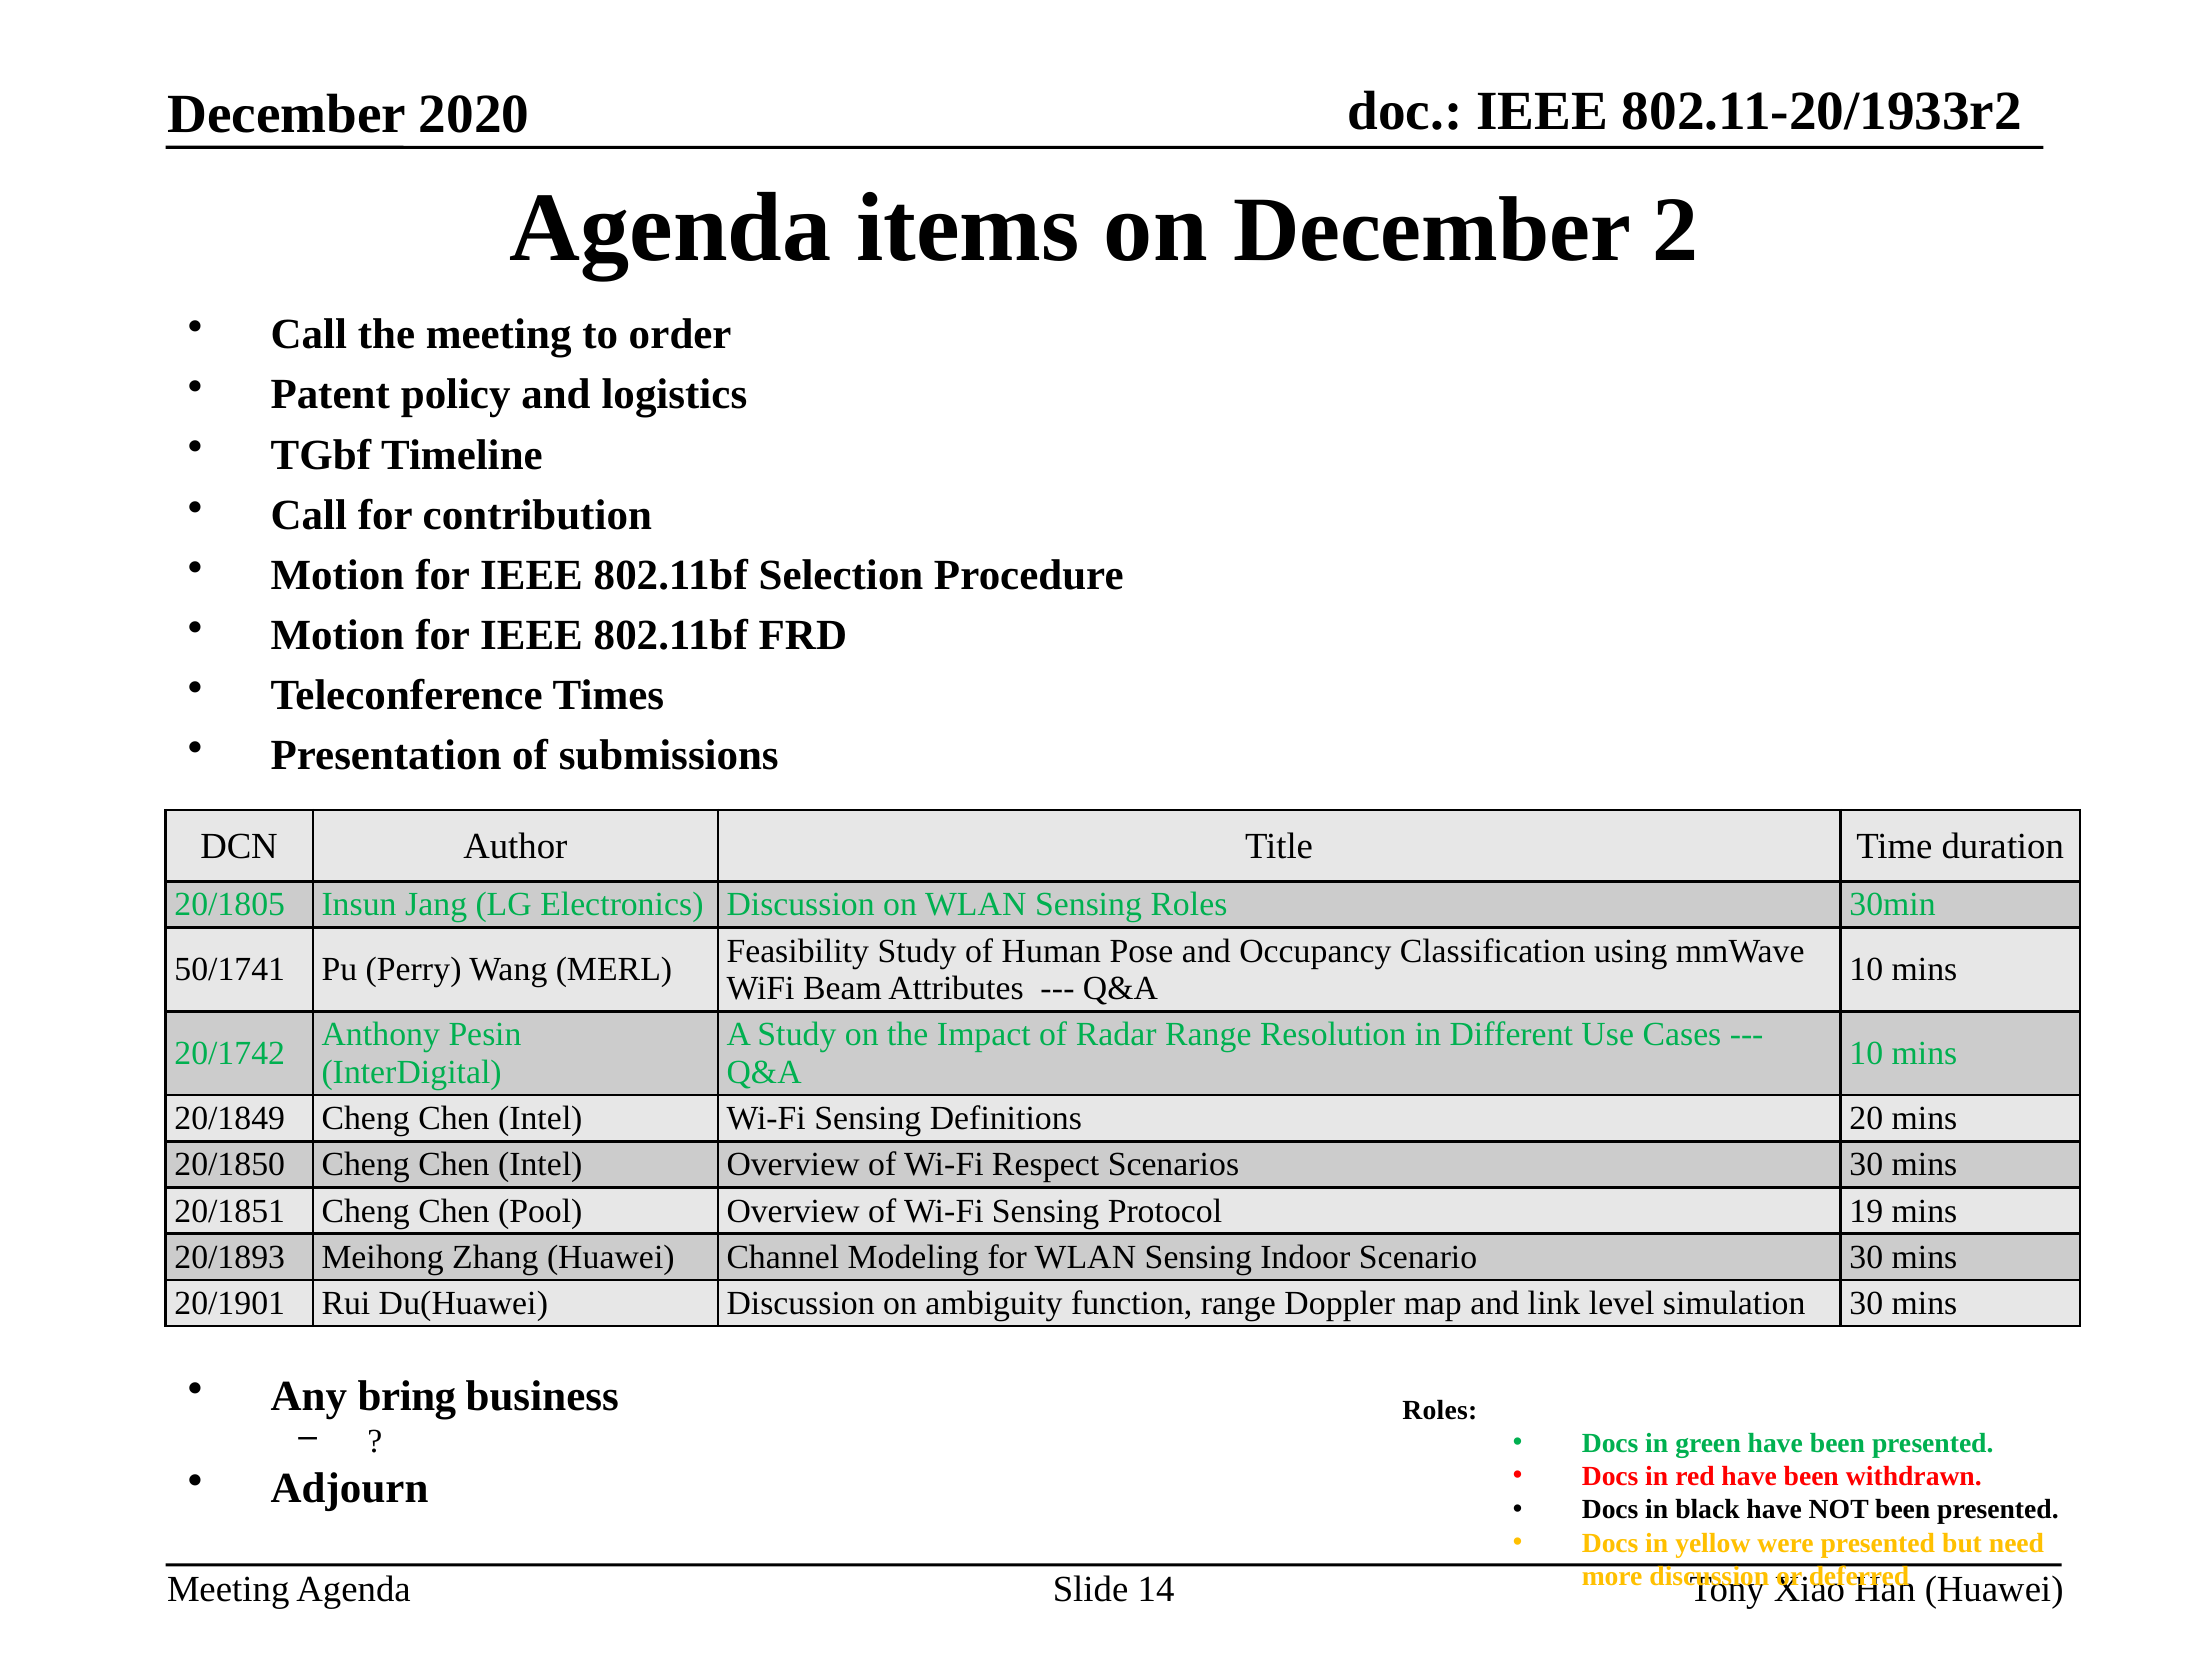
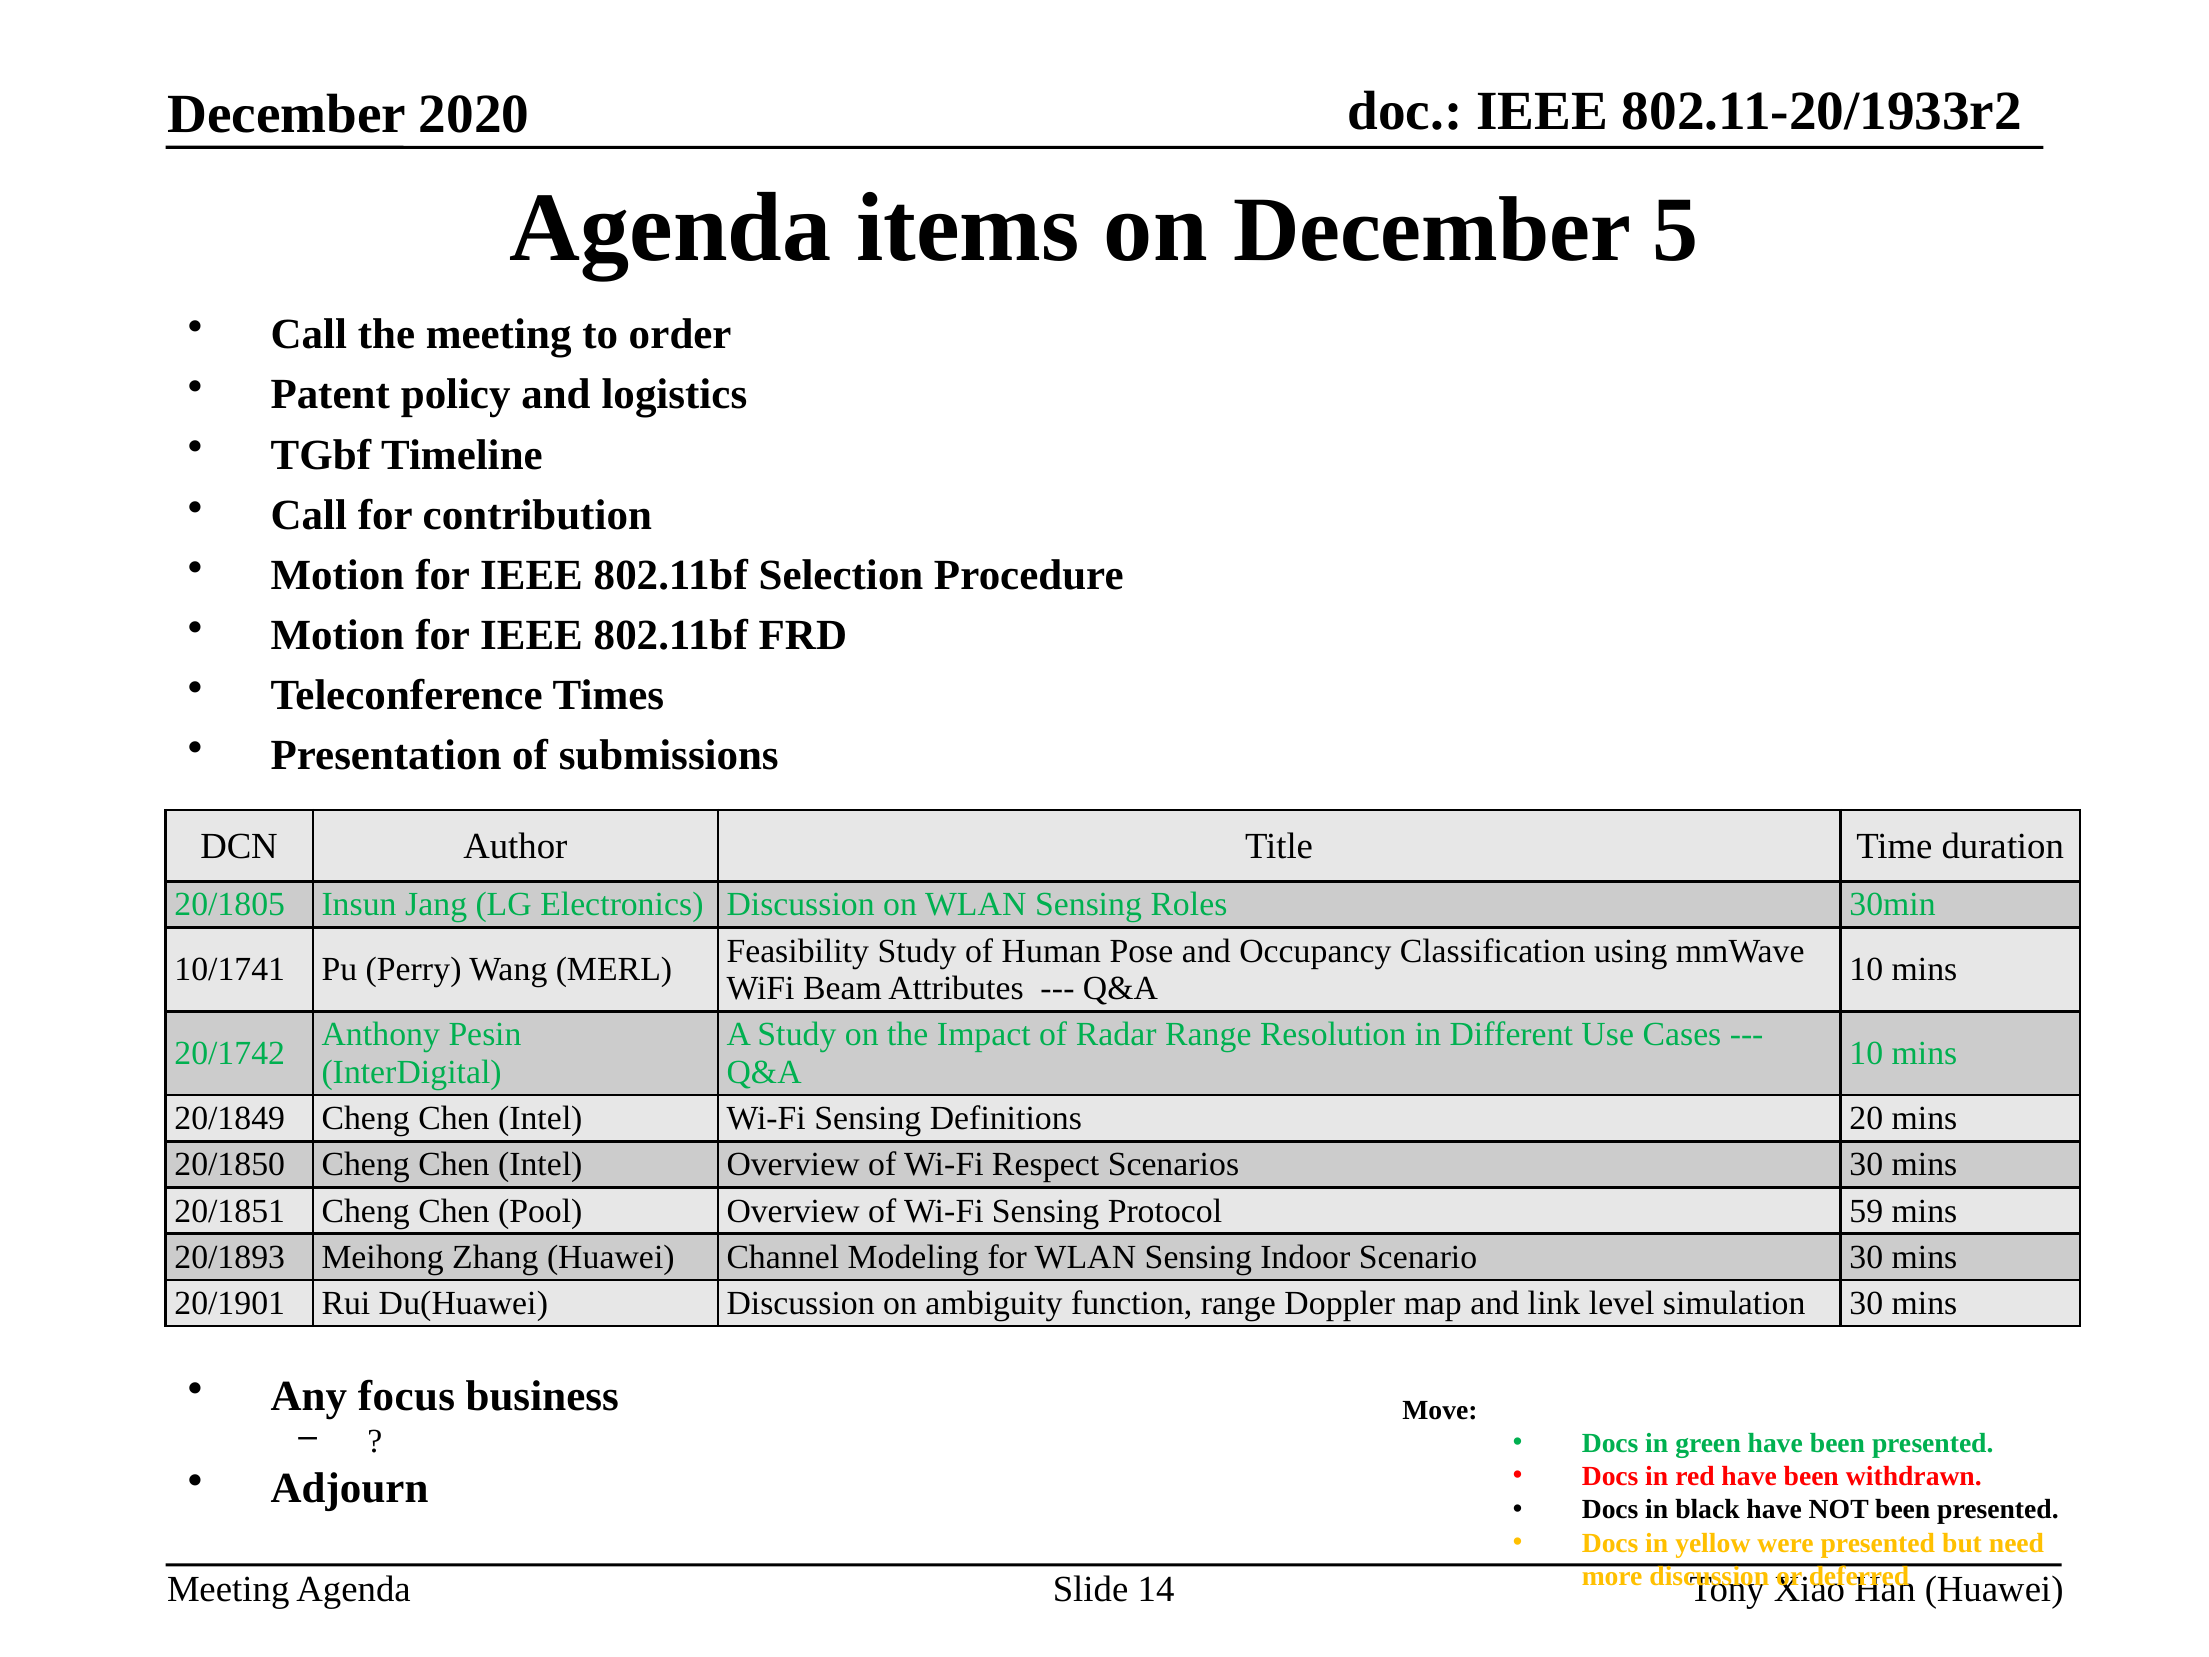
2: 2 -> 5
50/1741: 50/1741 -> 10/1741
19: 19 -> 59
bring: bring -> focus
Roles at (1440, 1410): Roles -> Move
